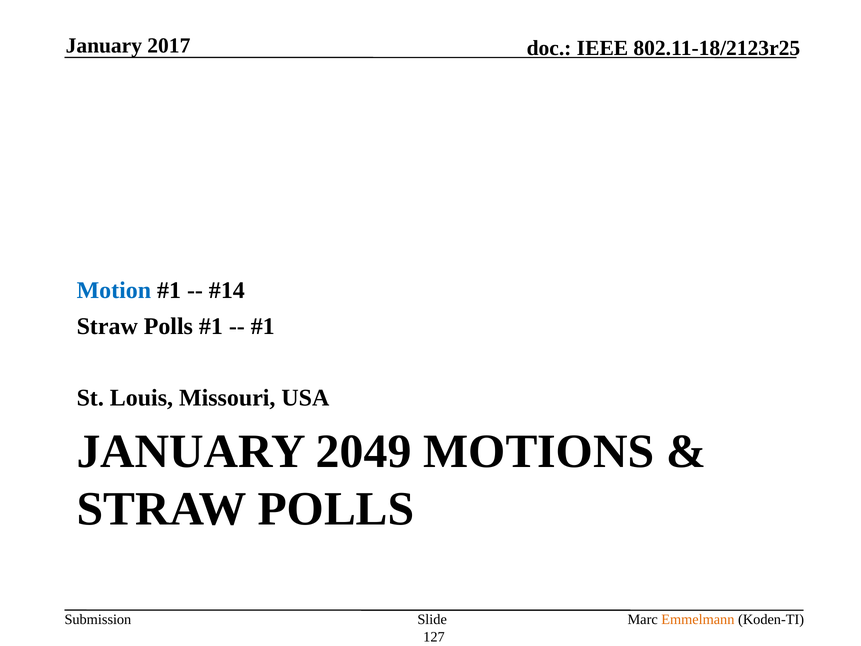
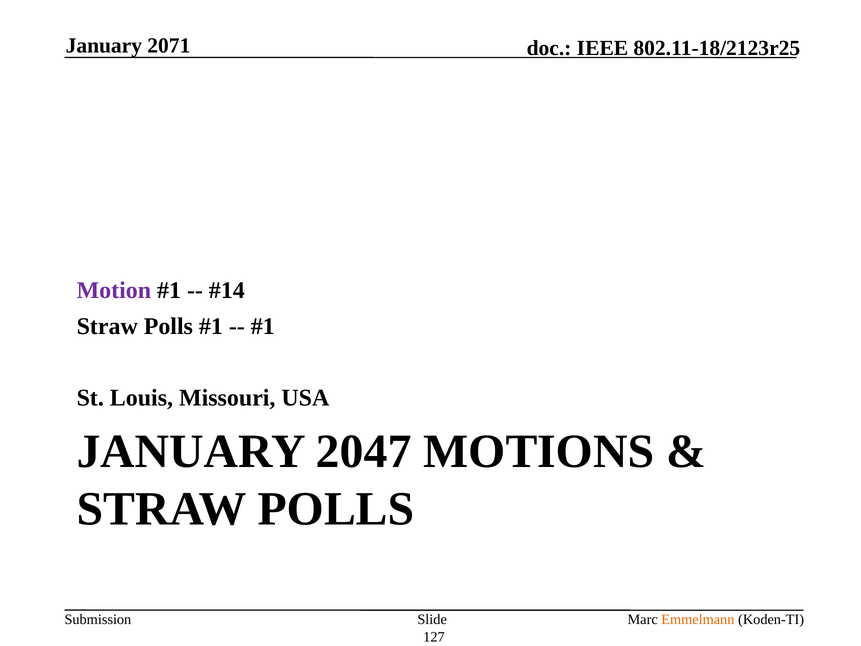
2017: 2017 -> 2071
Motion colour: blue -> purple
2049: 2049 -> 2047
